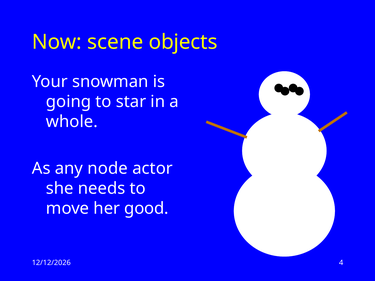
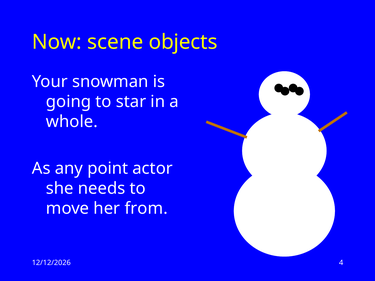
node: node -> point
good: good -> from
